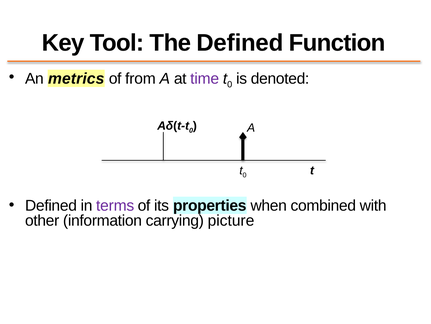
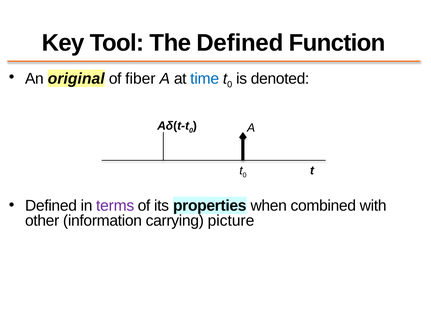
metrics: metrics -> original
from: from -> fiber
time colour: purple -> blue
